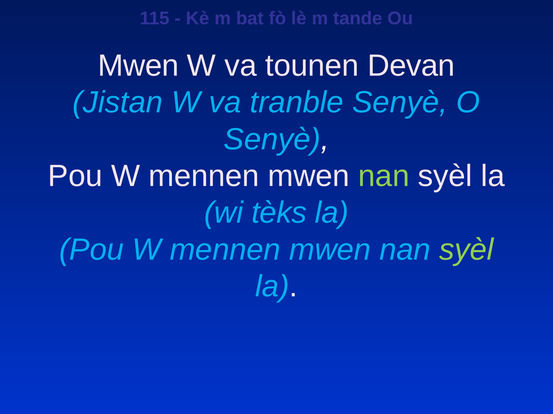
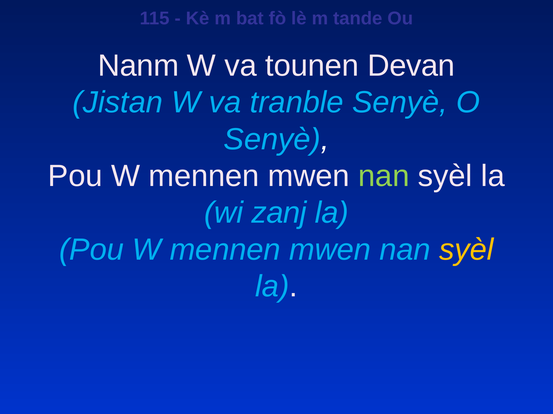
Mwen at (138, 66): Mwen -> Nanm
tèks: tèks -> zanj
syèl at (466, 250) colour: light green -> yellow
